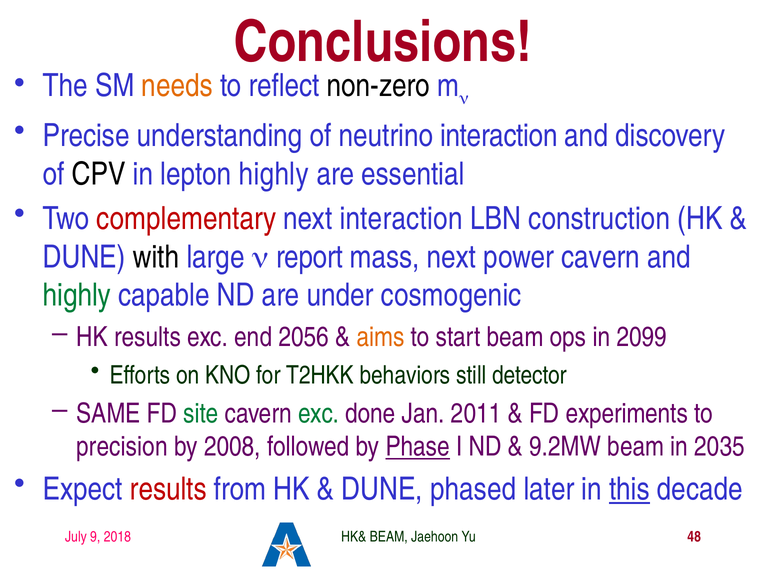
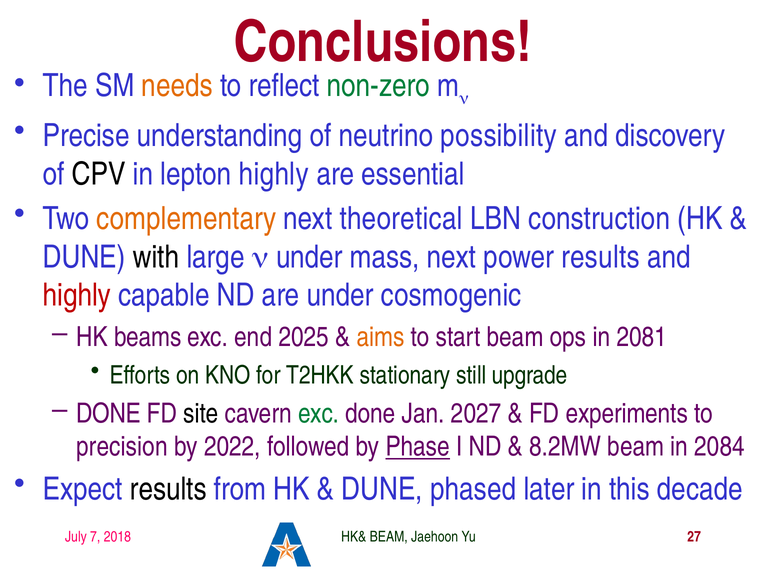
non-zero colour: black -> green
neutrino interaction: interaction -> possibility
complementary colour: red -> orange
next interaction: interaction -> theoretical
n report: report -> under
power cavern: cavern -> results
highly at (77, 296) colour: green -> red
HK results: results -> beams
2056: 2056 -> 2025
2099: 2099 -> 2081
behaviors: behaviors -> stationary
detector: detector -> upgrade
SAME at (108, 414): SAME -> DONE
site colour: green -> black
2011: 2011 -> 2027
2008: 2008 -> 2022
9.2MW: 9.2MW -> 8.2MW
2035: 2035 -> 2084
results at (168, 490) colour: red -> black
this underline: present -> none
9: 9 -> 7
48: 48 -> 27
